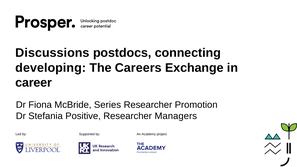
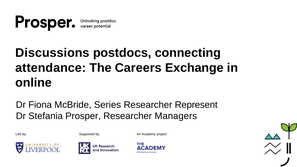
developing: developing -> attendance
career: career -> online
Promotion: Promotion -> Represent
Positive: Positive -> Prosper
